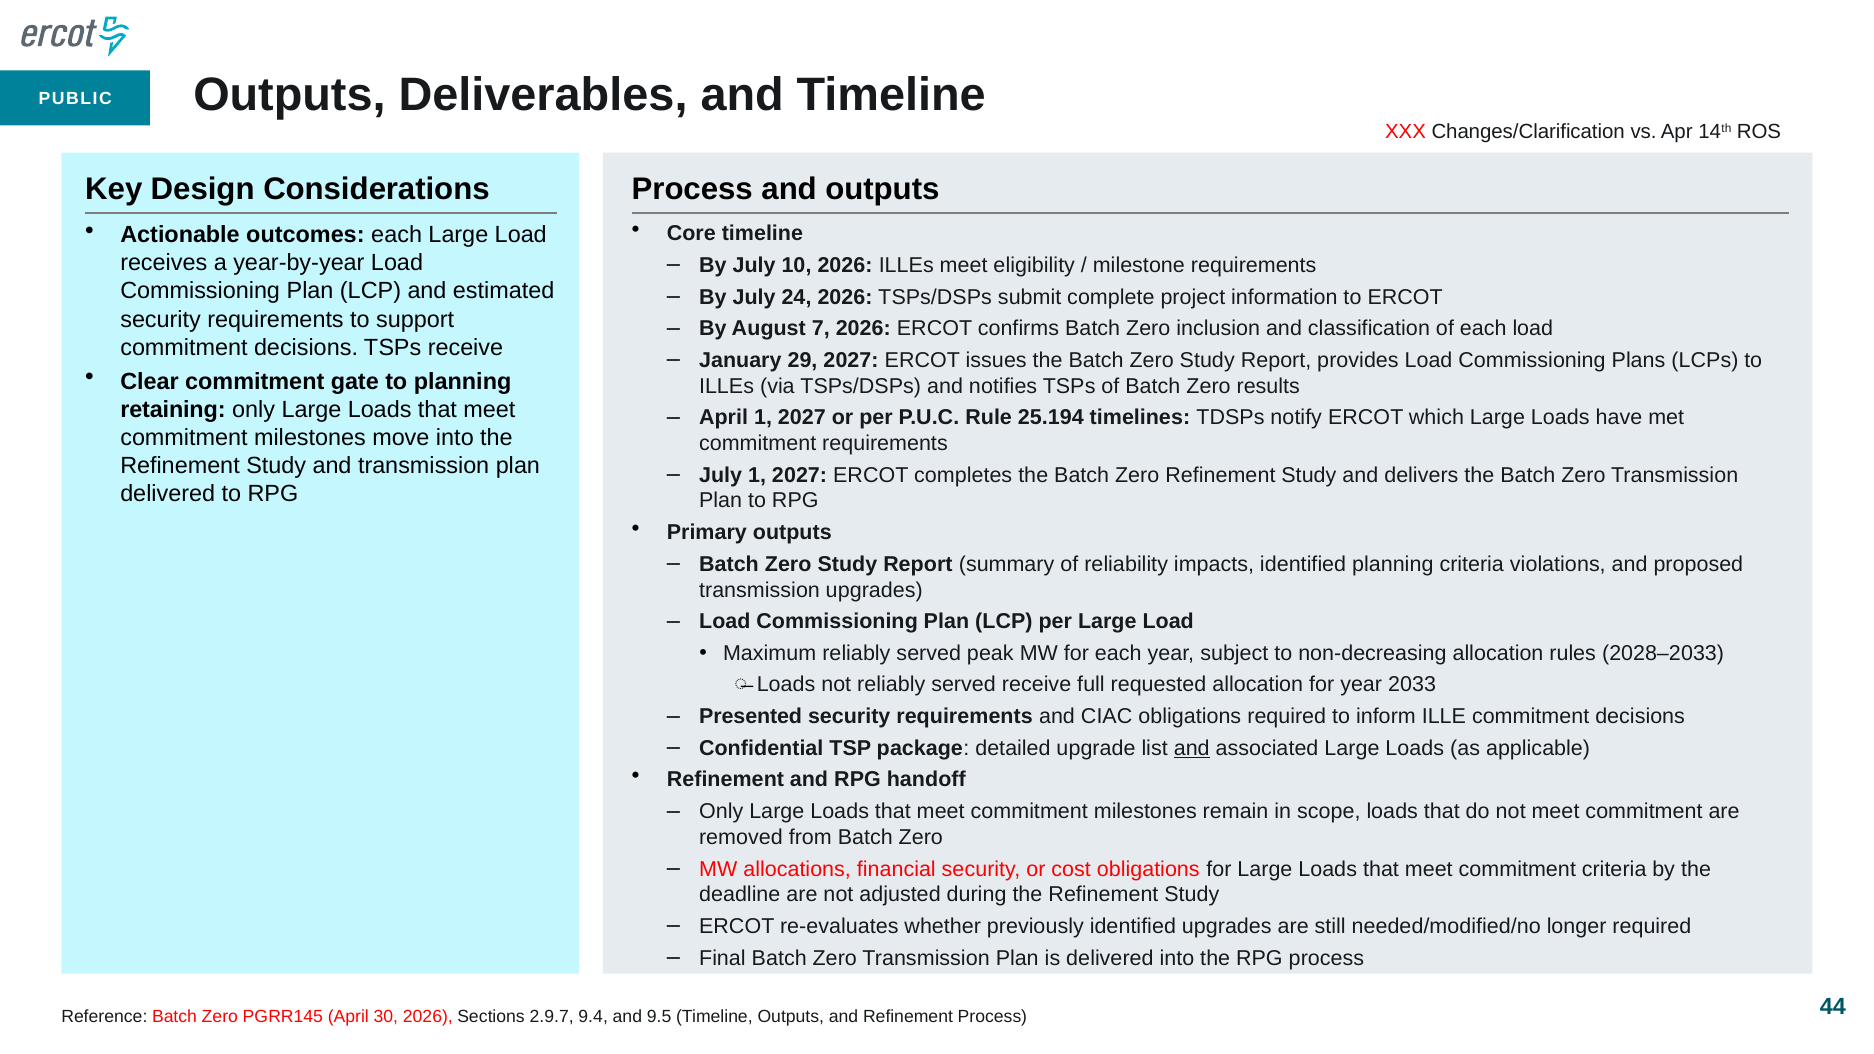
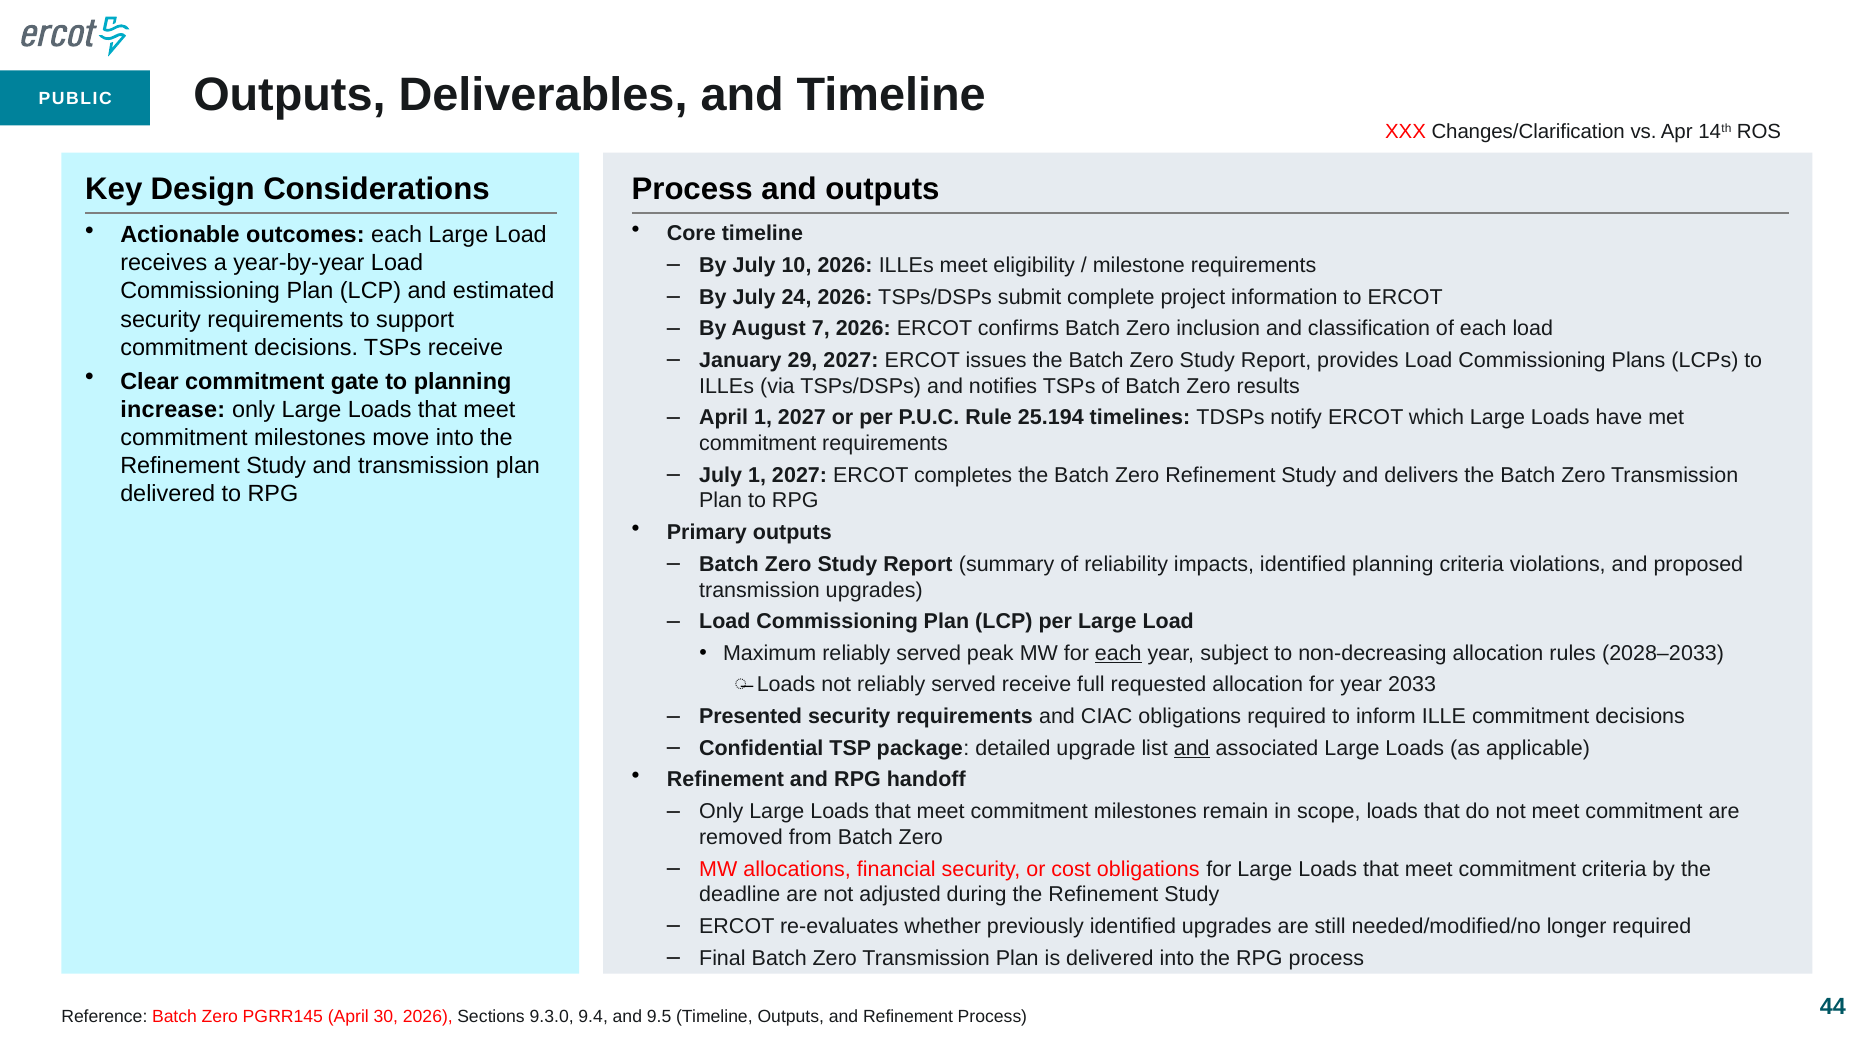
retaining: retaining -> increase
each at (1118, 653) underline: none -> present
2.9.7: 2.9.7 -> 9.3.0
